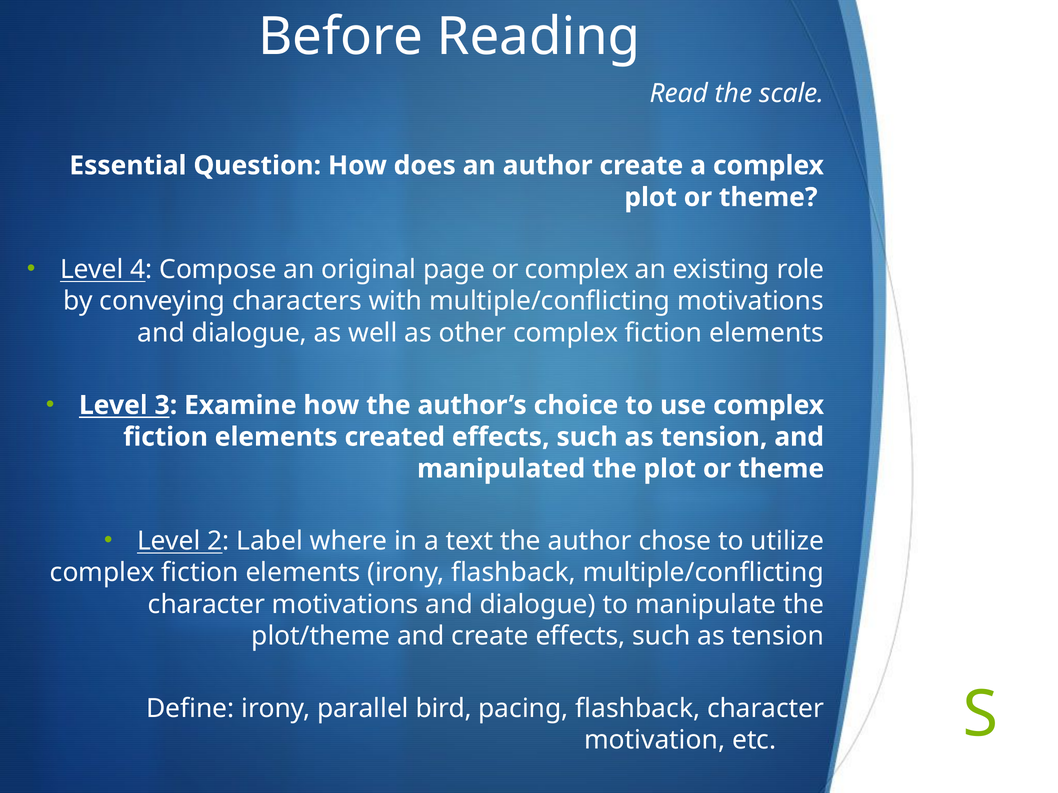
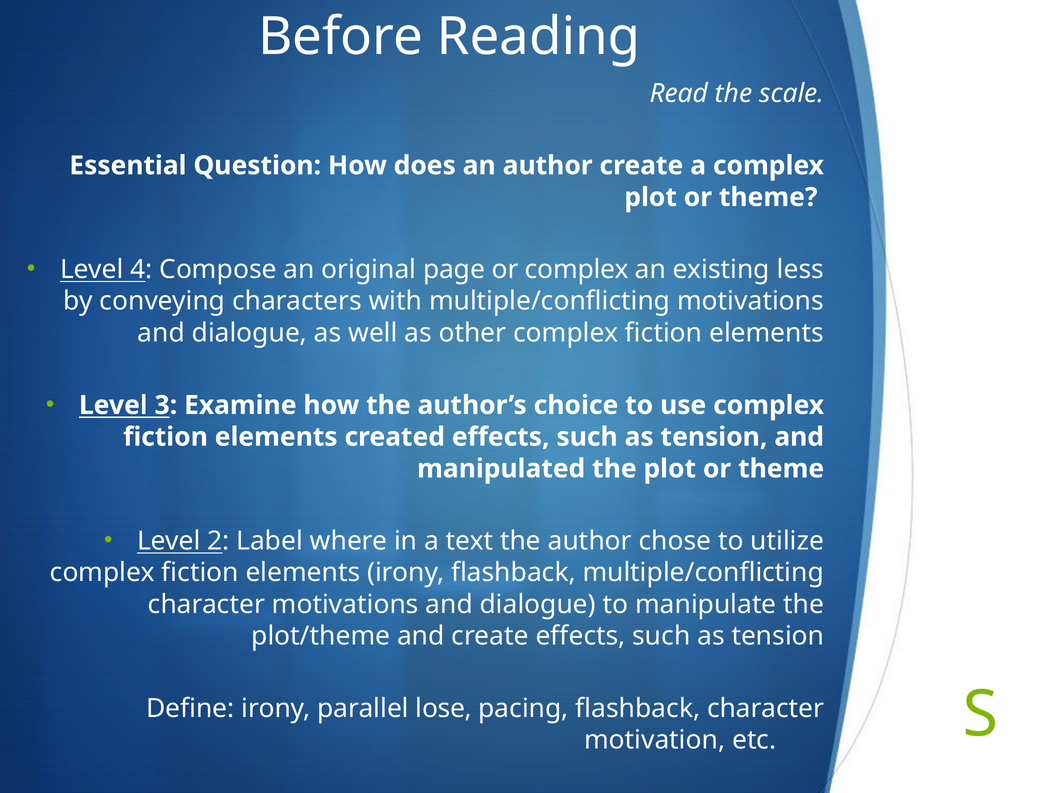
role: role -> less
bird: bird -> lose
